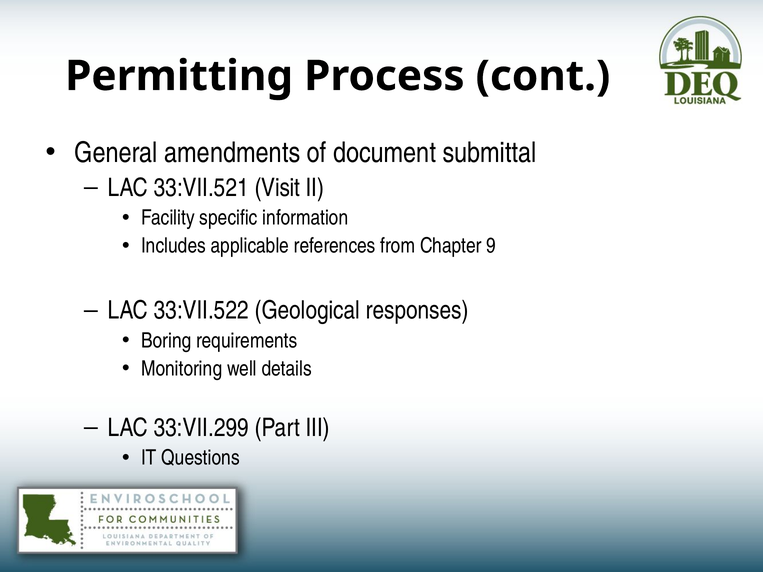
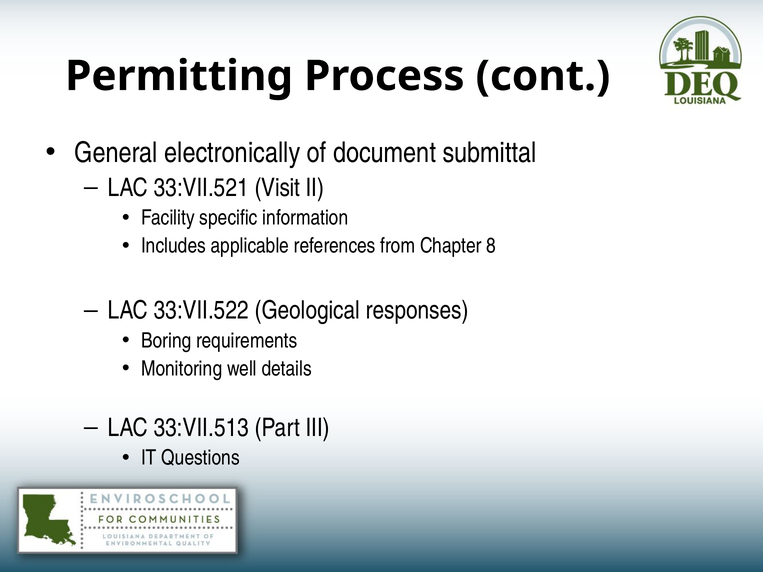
amendments: amendments -> electronically
9: 9 -> 8
33:VII.299: 33:VII.299 -> 33:VII.513
